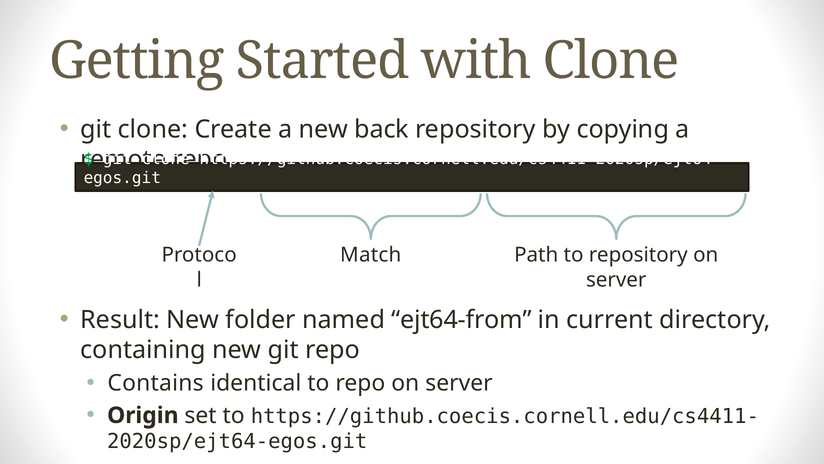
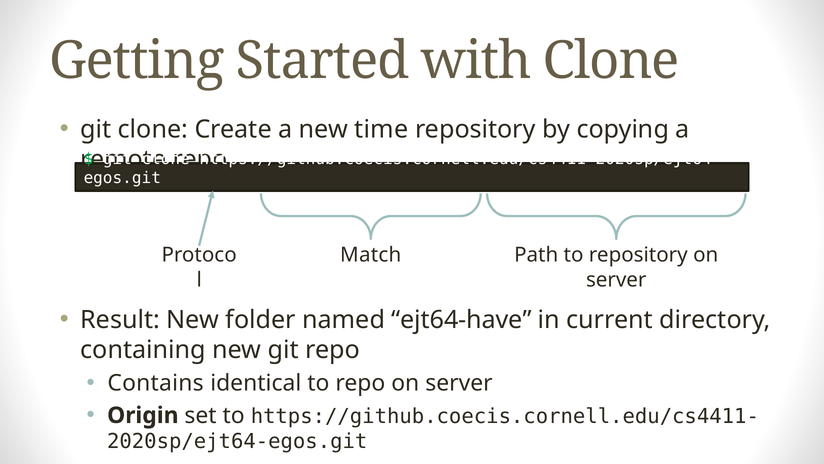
back: back -> time
ejt64-from: ejt64-from -> ejt64-have
